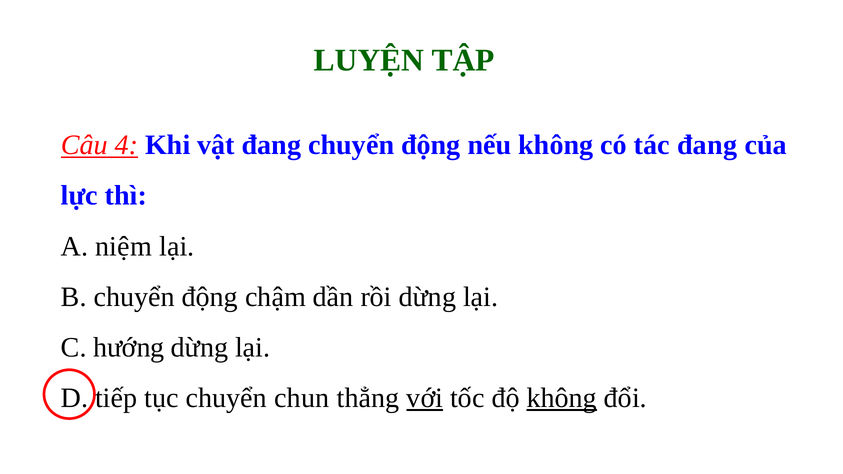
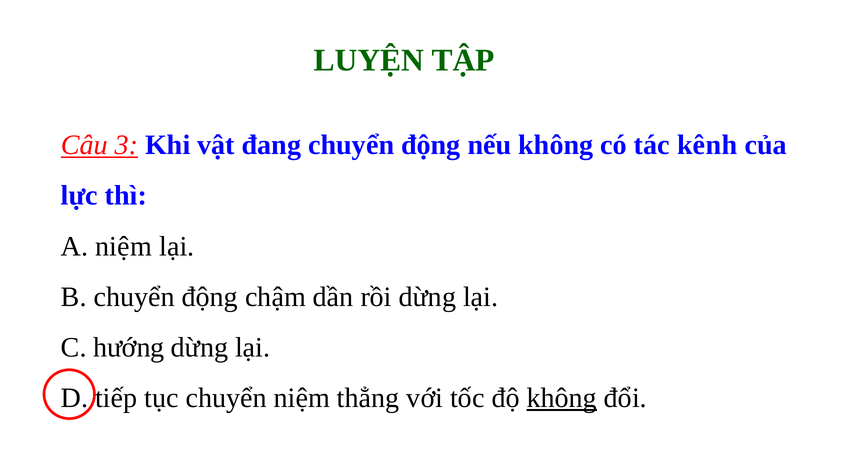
4: 4 -> 3
tác đang: đang -> kênh
chuyển chun: chun -> niệm
với underline: present -> none
